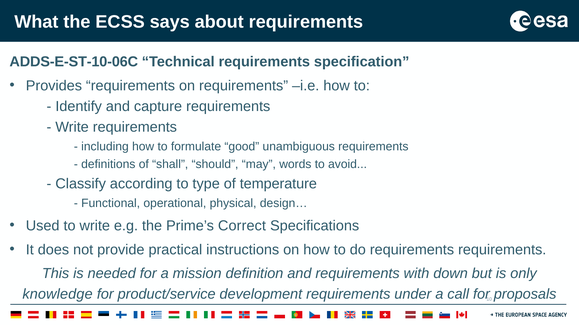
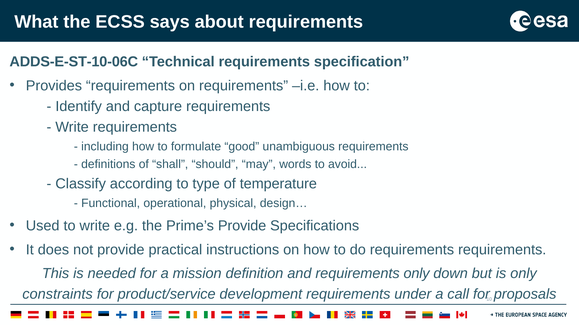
Prime’s Correct: Correct -> Provide
requirements with: with -> only
knowledge: knowledge -> constraints
